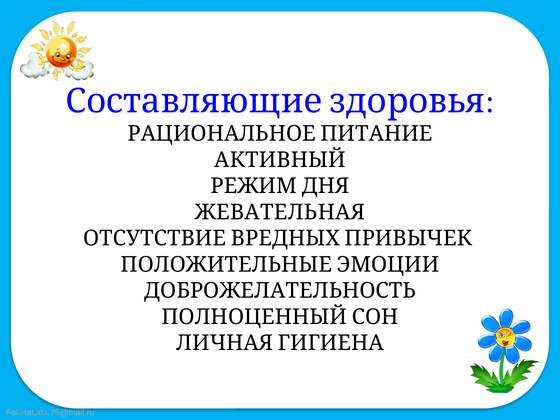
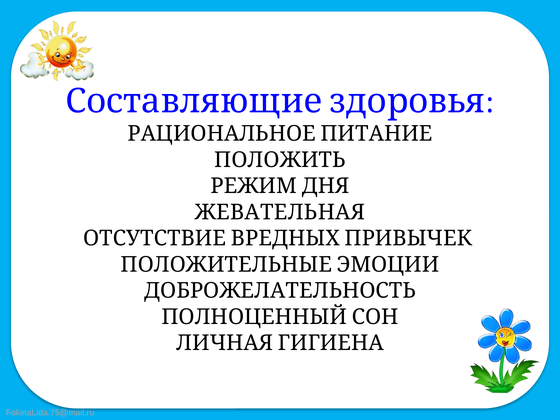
АКТИВНЫЙ: АКТИВНЫЙ -> ПОЛОЖИТЬ
